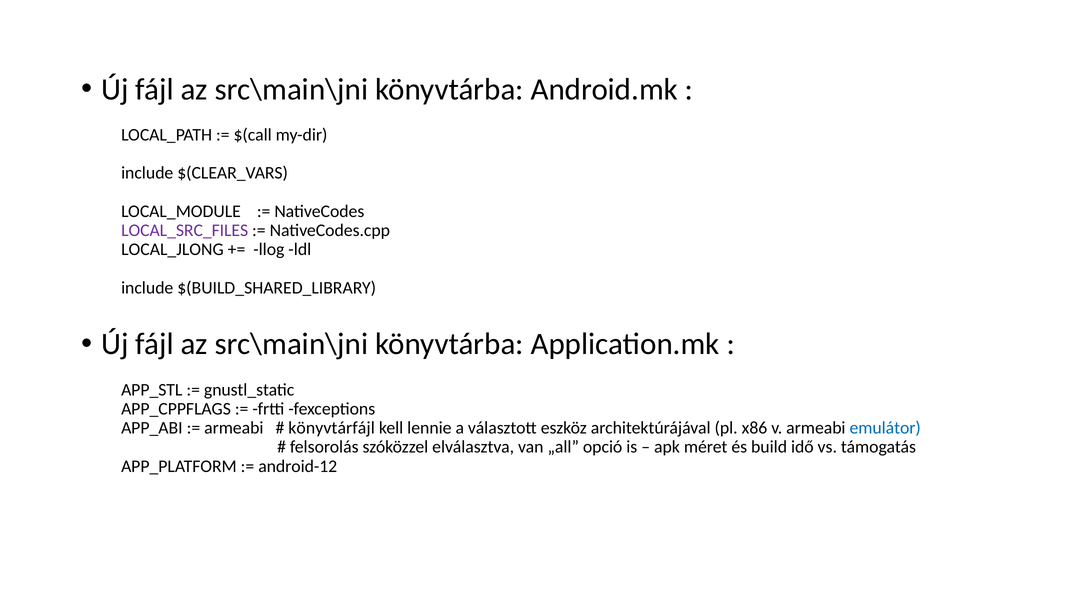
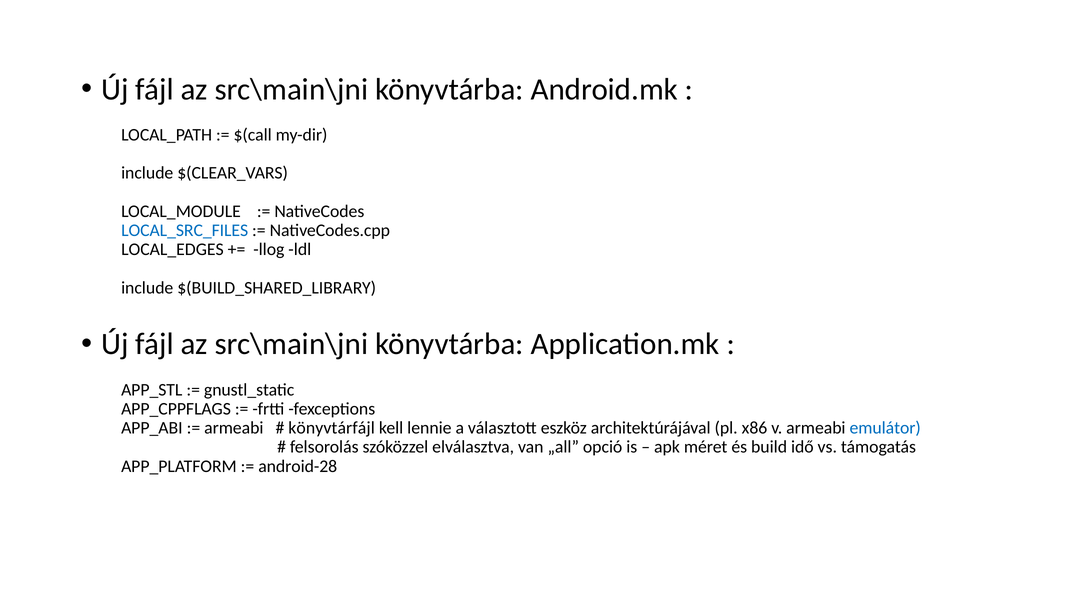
LOCAL_SRC_FILES colour: purple -> blue
LOCAL_JLONG: LOCAL_JLONG -> LOCAL_EDGES
android-12: android-12 -> android-28
